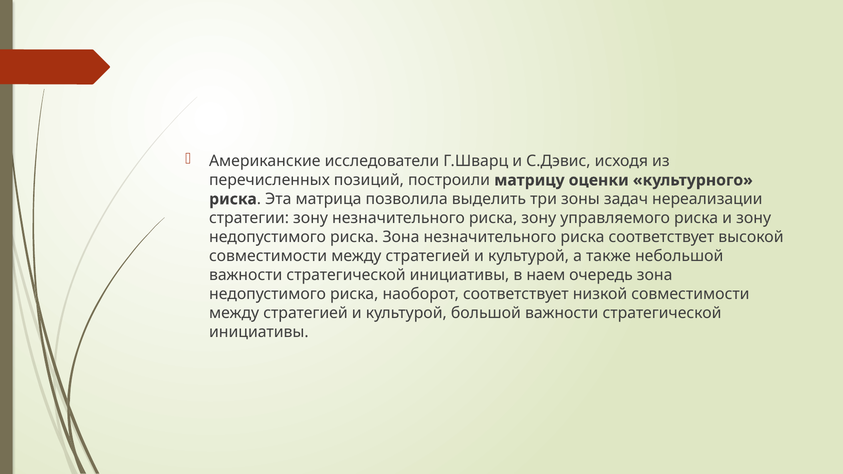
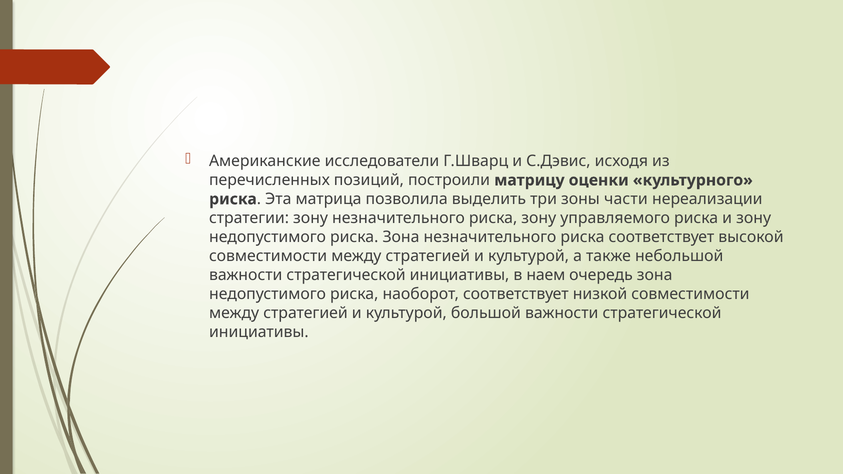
задач: задач -> части
